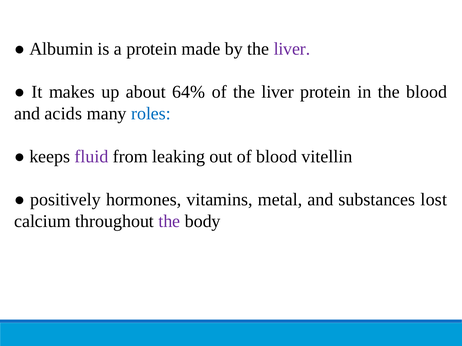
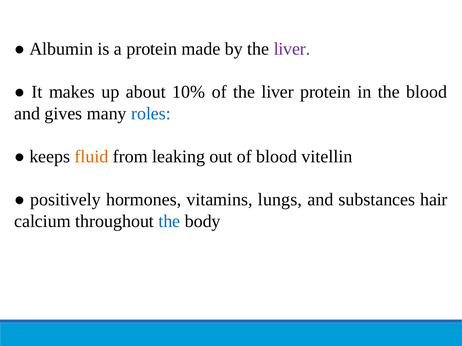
64%: 64% -> 10%
acids: acids -> gives
fluid colour: purple -> orange
metal: metal -> lungs
lost: lost -> hair
the at (169, 222) colour: purple -> blue
